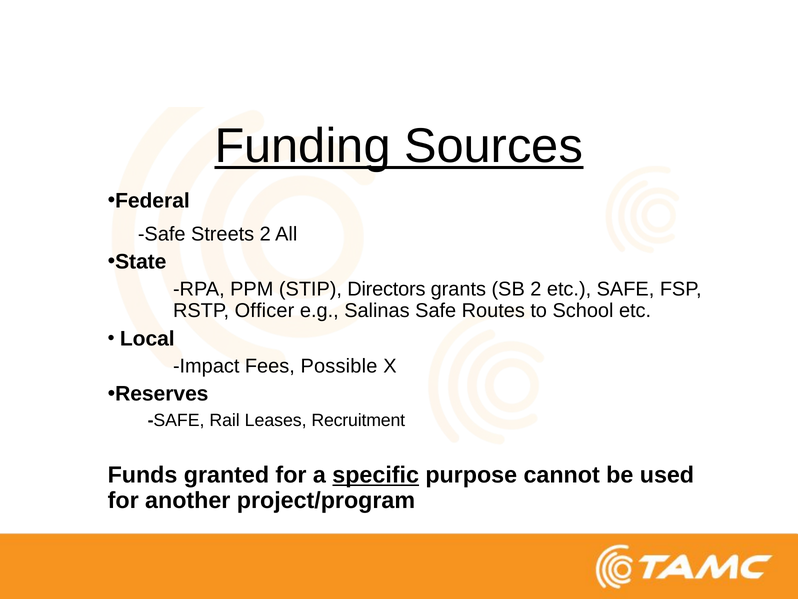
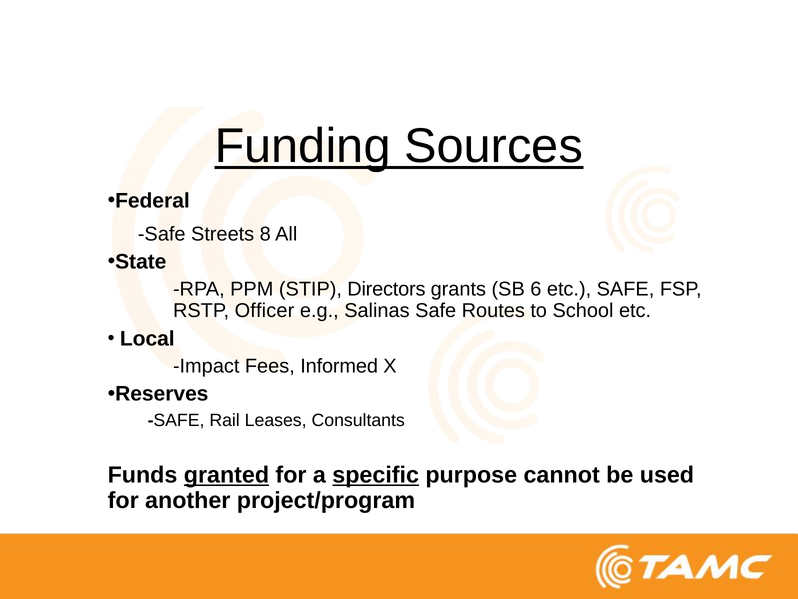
Streets 2: 2 -> 8
SB 2: 2 -> 6
Possible: Possible -> Informed
Recruitment: Recruitment -> Consultants
granted underline: none -> present
